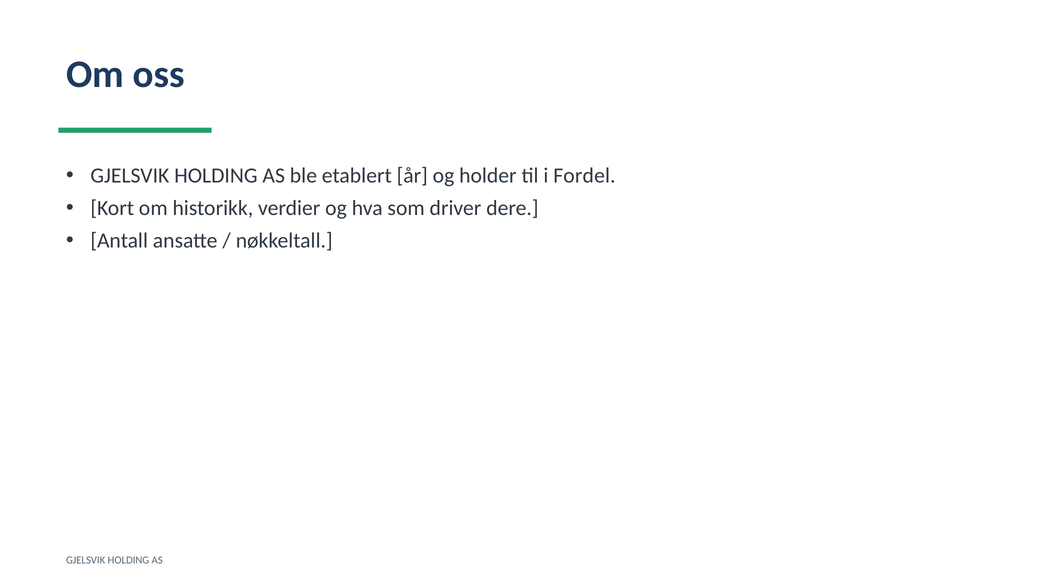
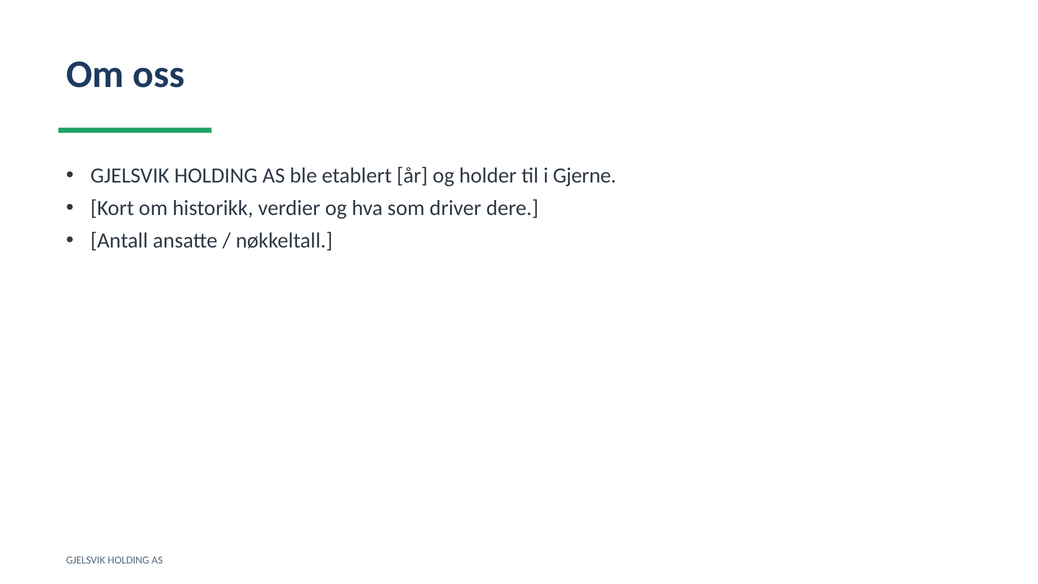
Fordel: Fordel -> Gjerne
